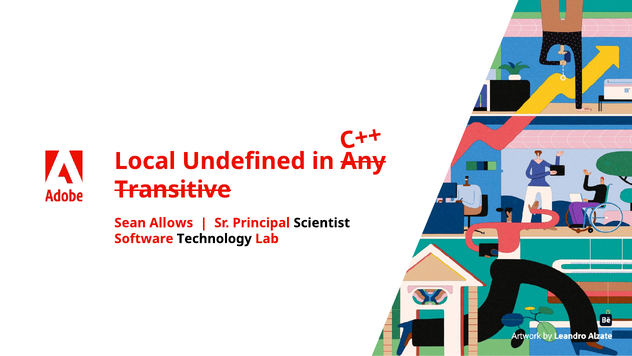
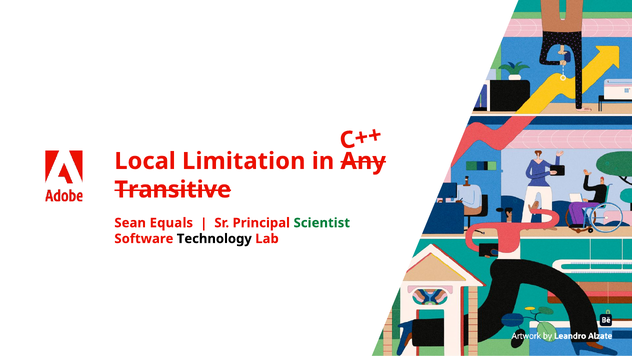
Undefined: Undefined -> Limitation
Allows: Allows -> Equals
Scientist colour: black -> green
